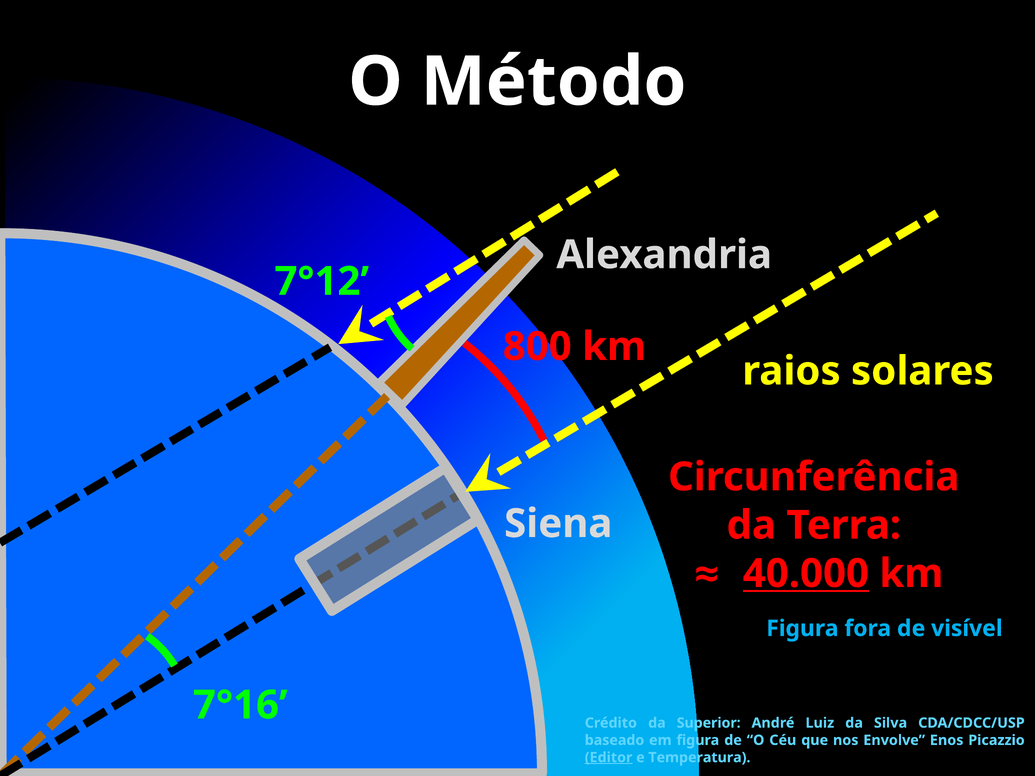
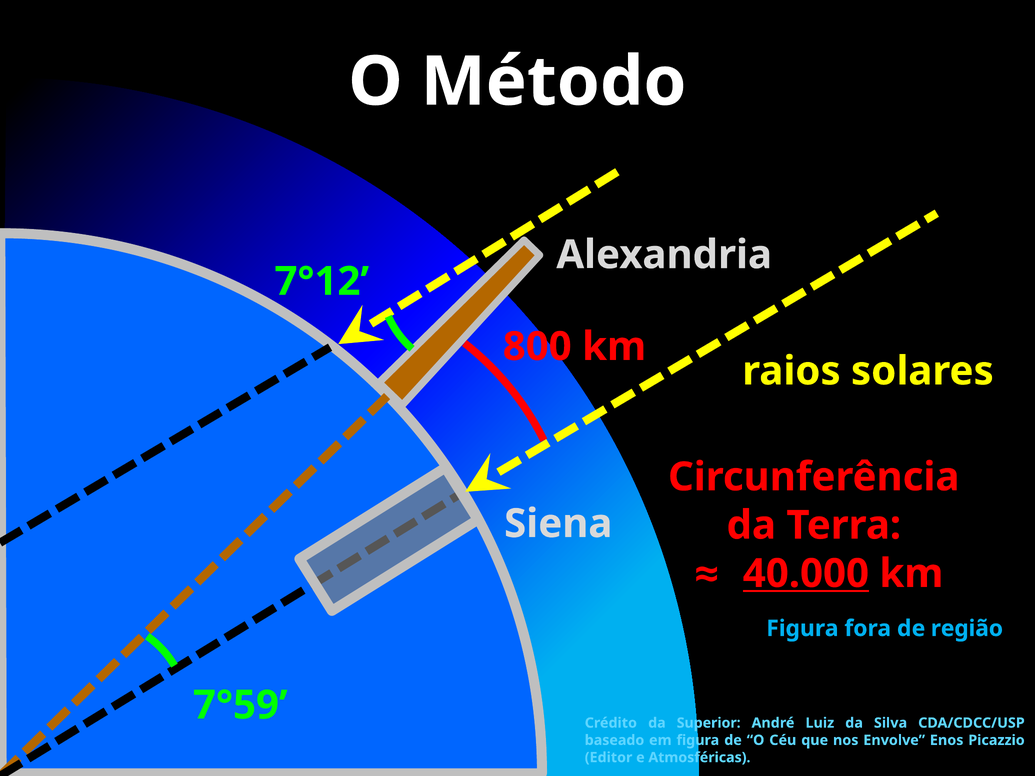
visível: visível -> região
7°16: 7°16 -> 7°59
Editor underline: present -> none
Temperatura: Temperatura -> Atmosféricas
